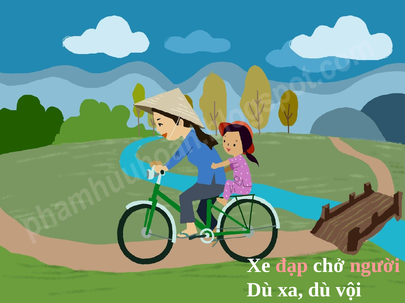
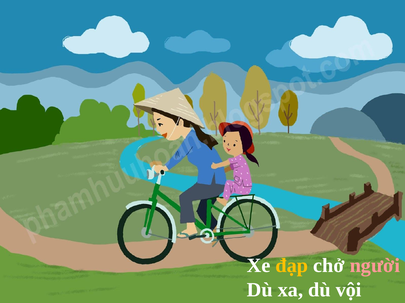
đạp colour: pink -> yellow
